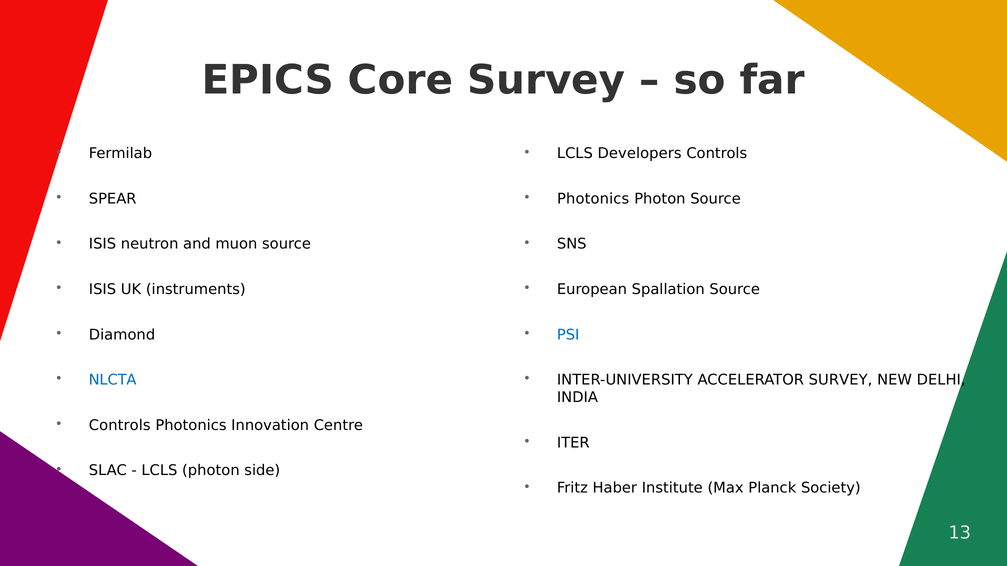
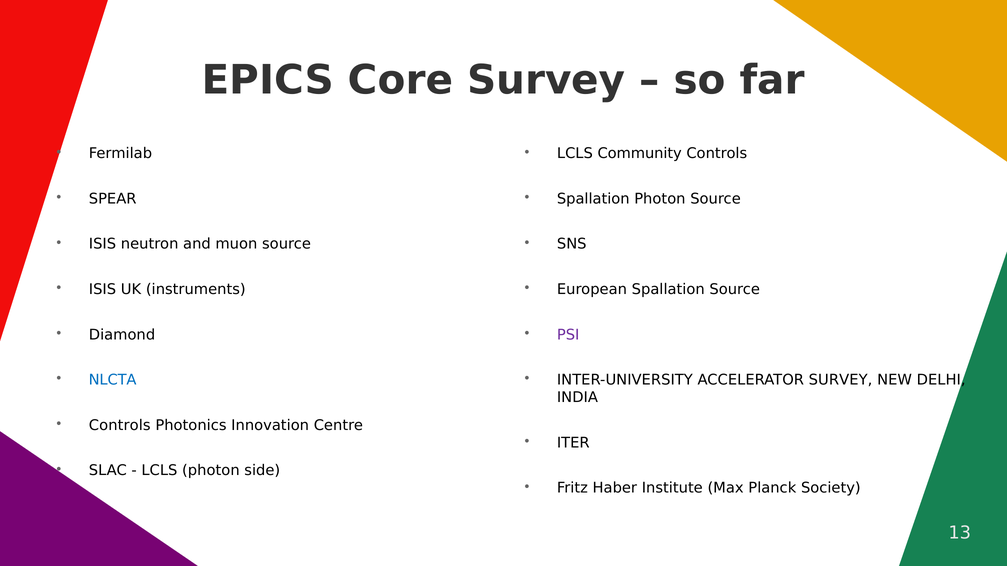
Developers: Developers -> Community
Photonics at (593, 199): Photonics -> Spallation
PSI colour: blue -> purple
